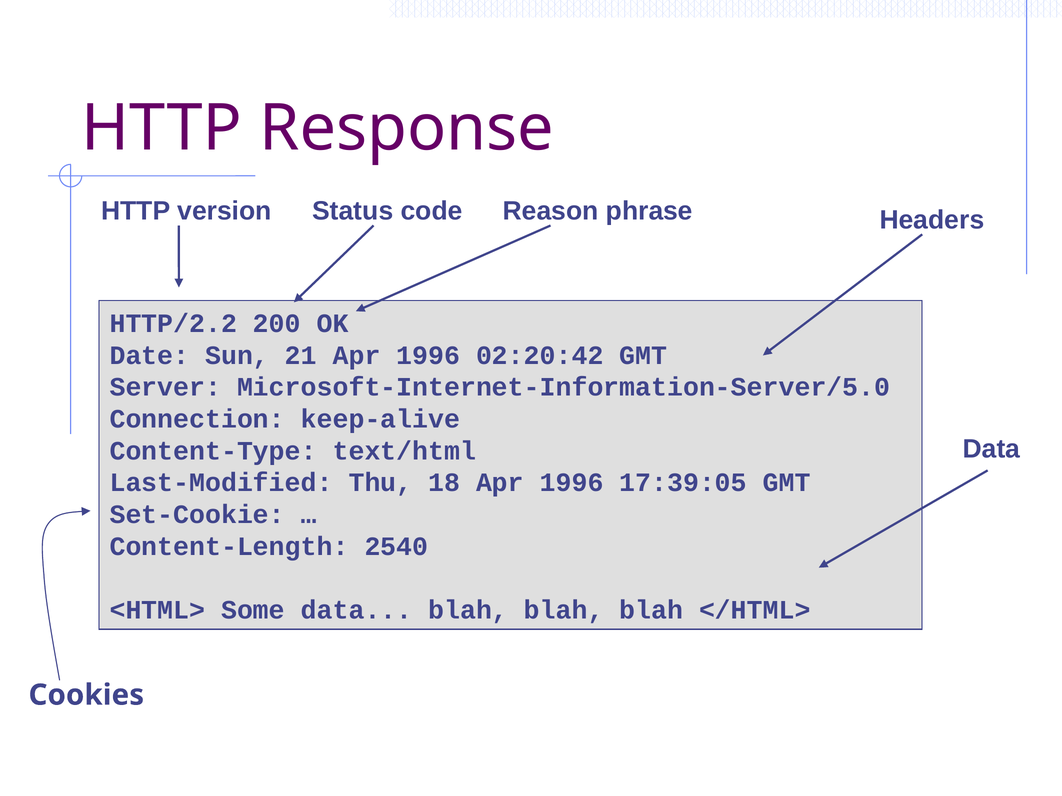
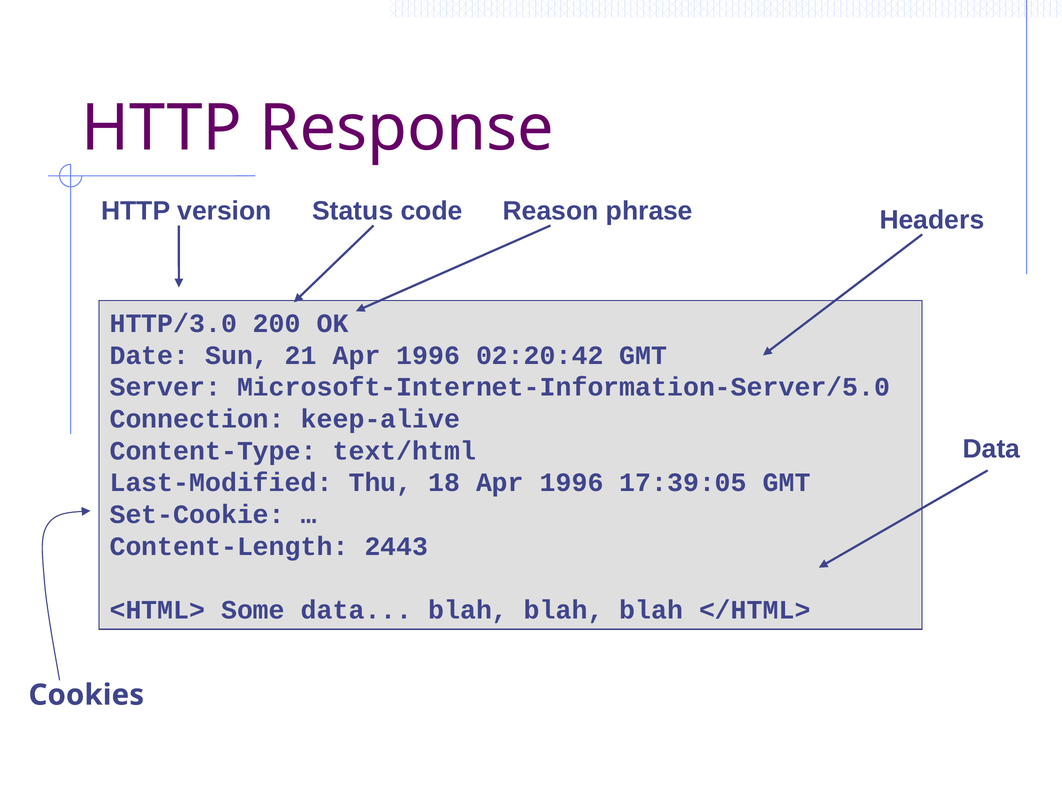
HTTP/2.2: HTTP/2.2 -> HTTP/3.0
2540: 2540 -> 2443
